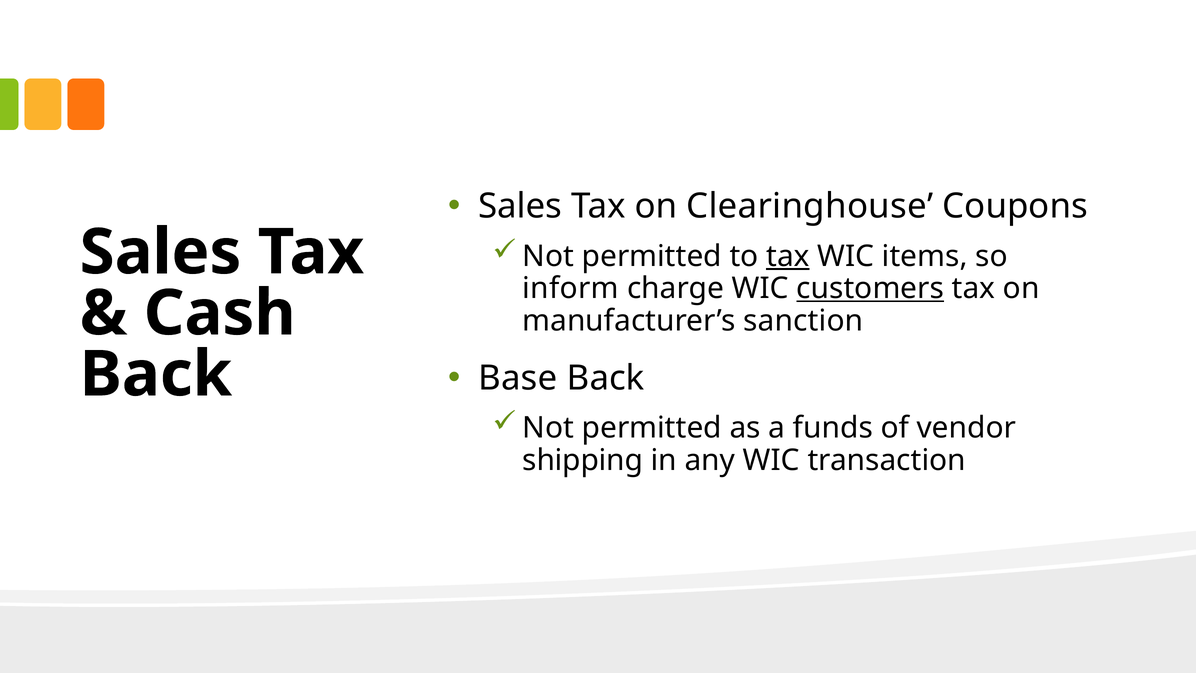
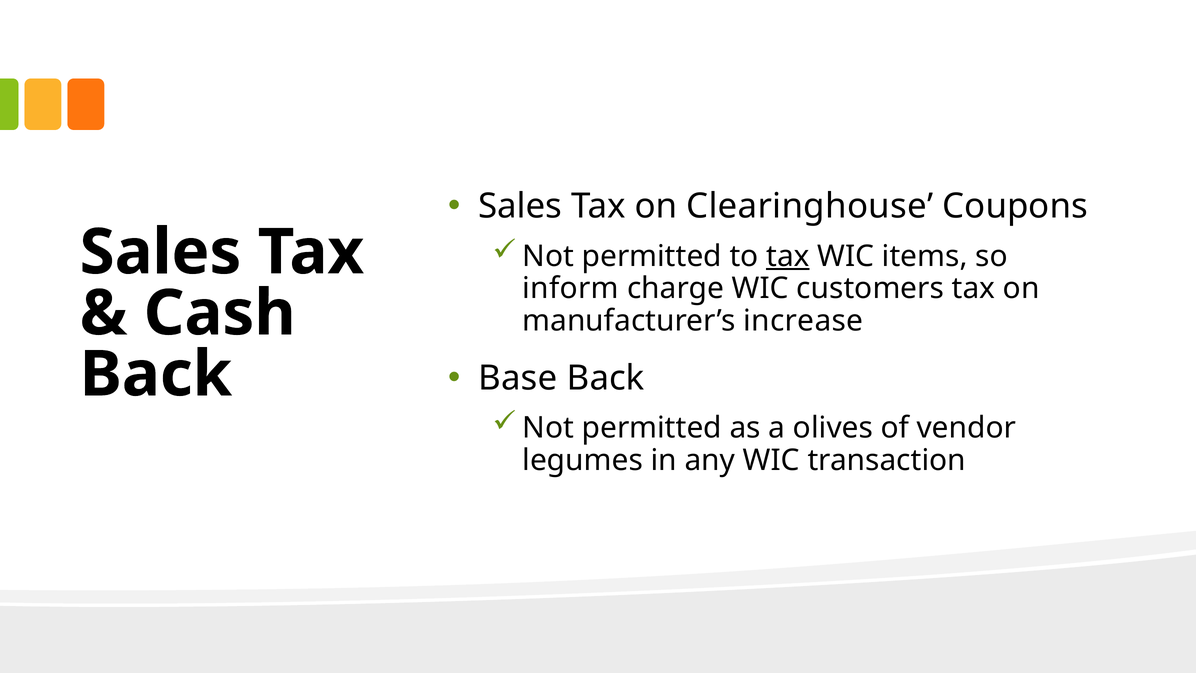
customers underline: present -> none
sanction: sanction -> increase
funds: funds -> olives
shipping: shipping -> legumes
